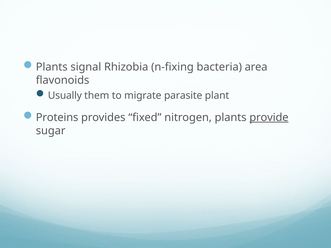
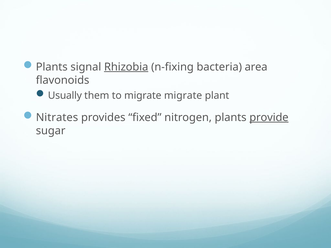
Rhizobia underline: none -> present
migrate parasite: parasite -> migrate
Proteins: Proteins -> Nitrates
